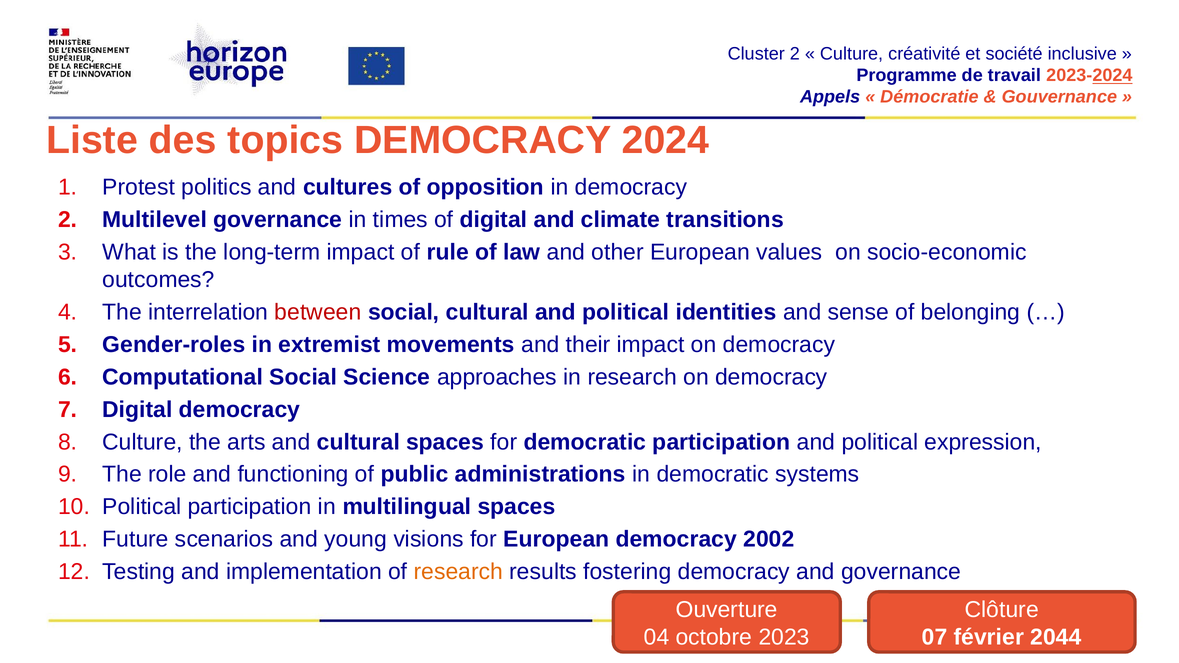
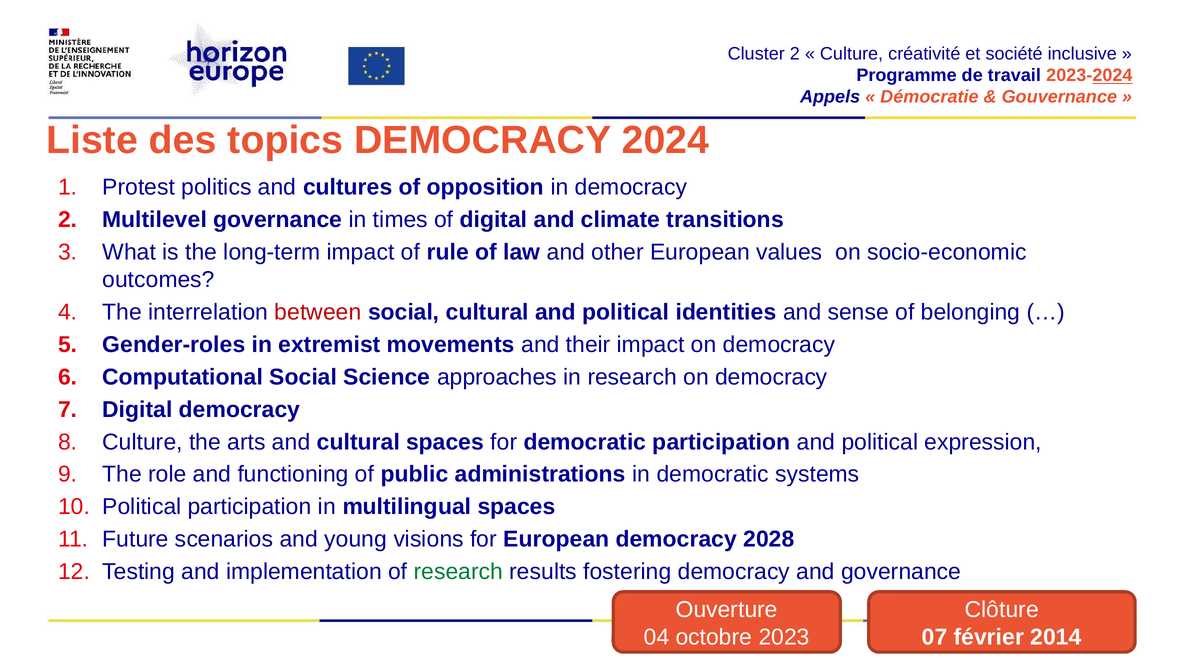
2002: 2002 -> 2028
research at (458, 572) colour: orange -> green
2044: 2044 -> 2014
